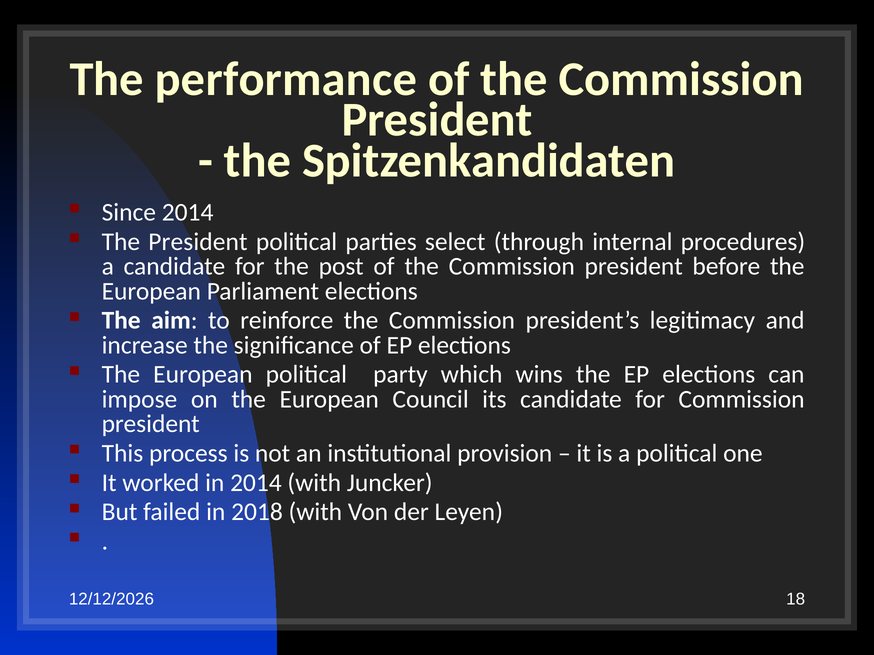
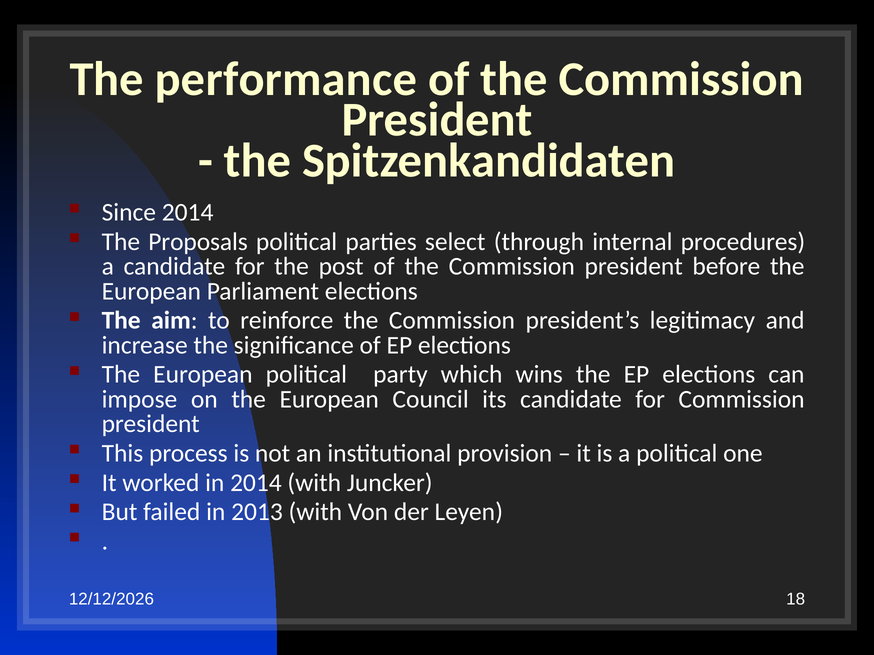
The President: President -> Proposals
2018: 2018 -> 2013
